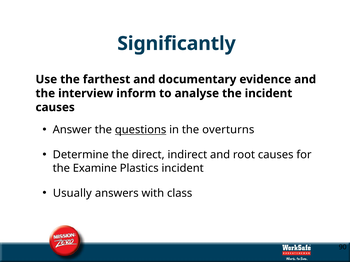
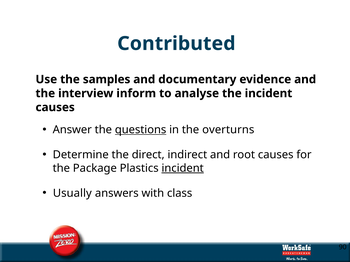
Significantly: Significantly -> Contributed
farthest: farthest -> samples
Examine: Examine -> Package
incident at (183, 168) underline: none -> present
